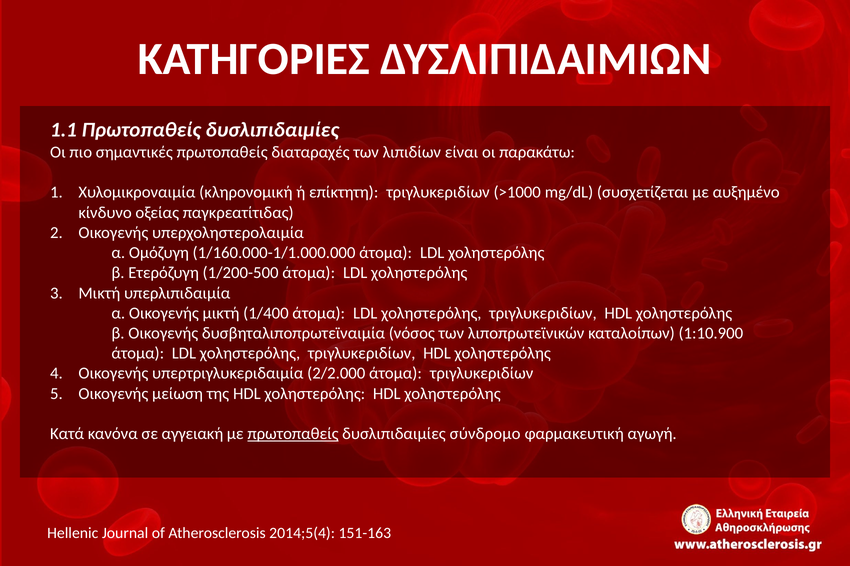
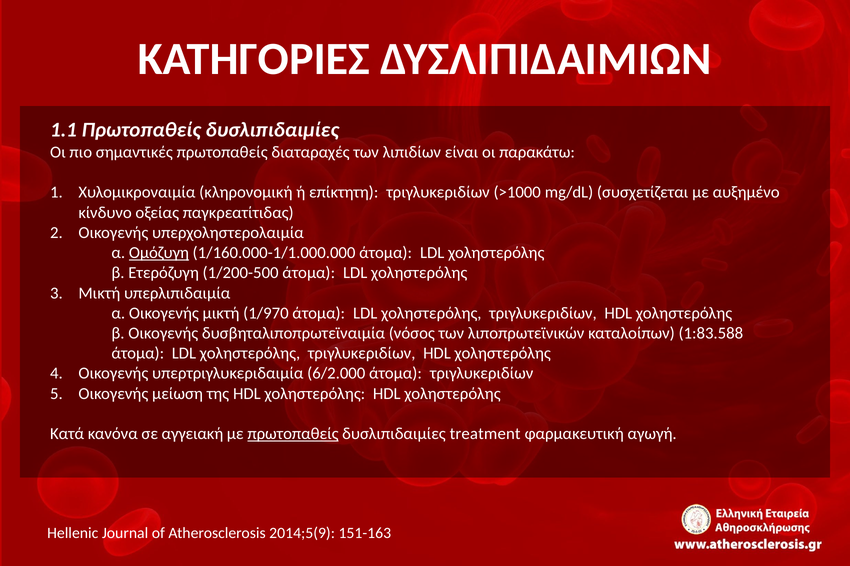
Ομόζυγη underline: none -> present
1/400: 1/400 -> 1/970
1:10.900: 1:10.900 -> 1:83.588
2/2.000: 2/2.000 -> 6/2.000
σύνδρομο: σύνδρομο -> treatment
2014;5(4: 2014;5(4 -> 2014;5(9
